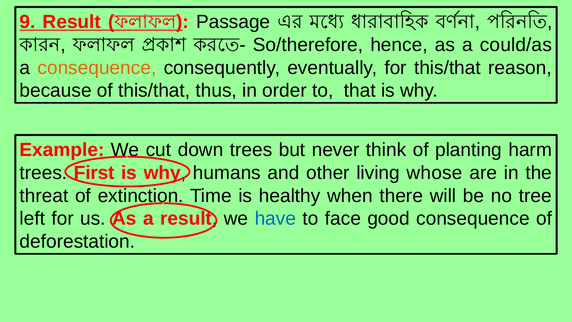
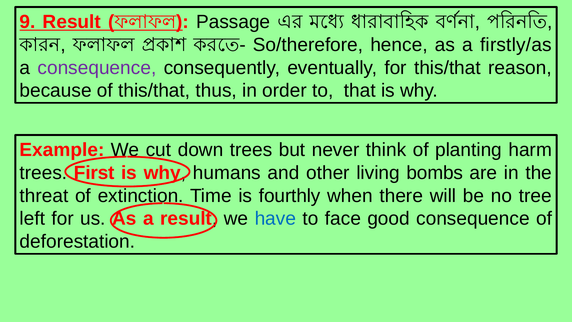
could/as: could/as -> firstly/as
consequence at (97, 68) colour: orange -> purple
whose: whose -> bombs
healthy: healthy -> fourthly
